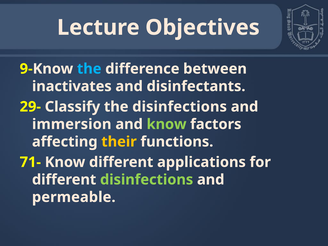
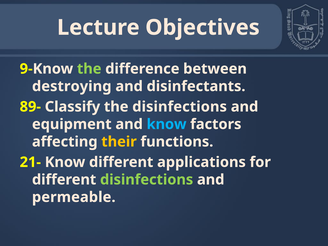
the at (89, 69) colour: light blue -> light green
inactivates: inactivates -> destroying
29-: 29- -> 89-
immersion: immersion -> equipment
know at (167, 124) colour: light green -> light blue
71-: 71- -> 21-
